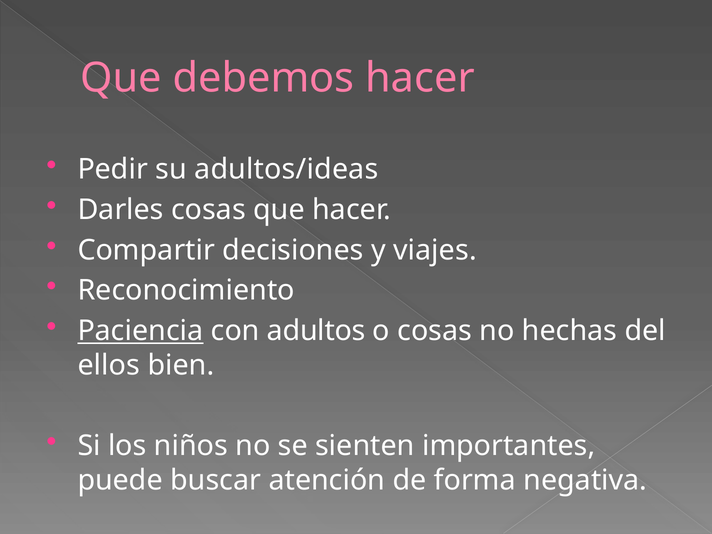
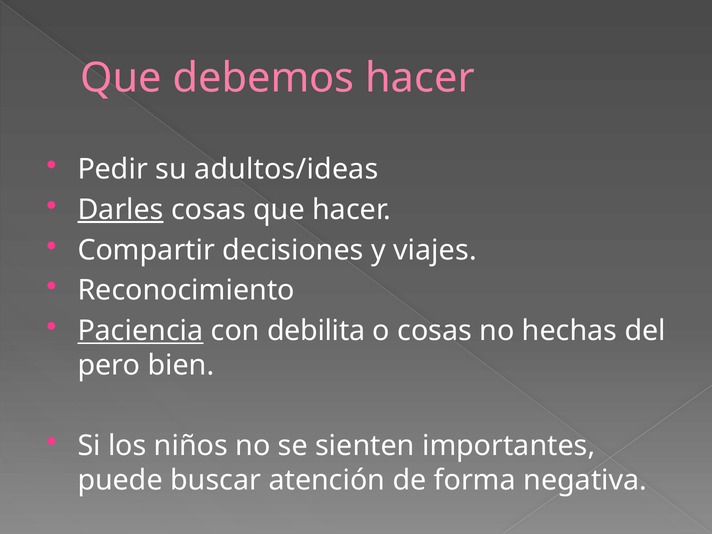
Darles underline: none -> present
adultos: adultos -> debilita
ellos: ellos -> pero
